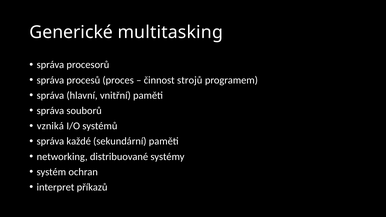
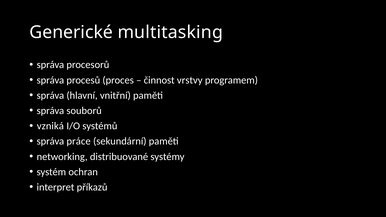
strojů: strojů -> vrstvy
každé: každé -> práce
